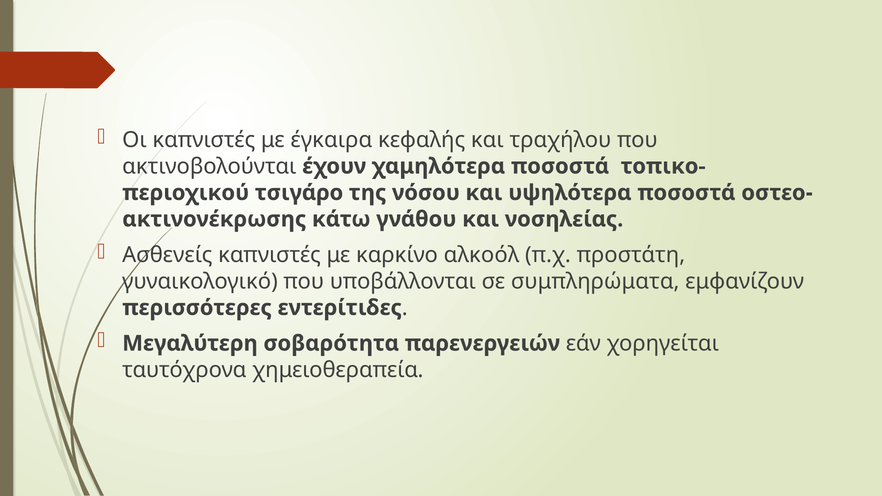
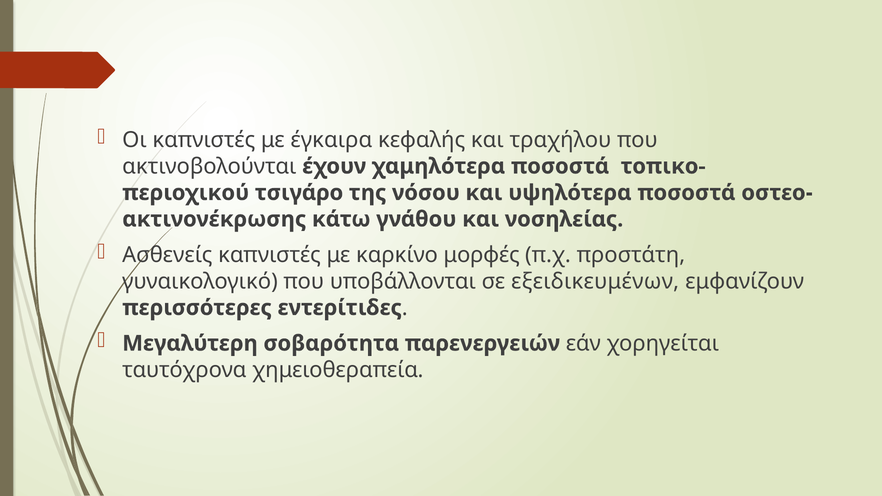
αλκοόλ: αλκοόλ -> μορφές
συμπληρώματα: συμπληρώματα -> εξειδικευμένων
